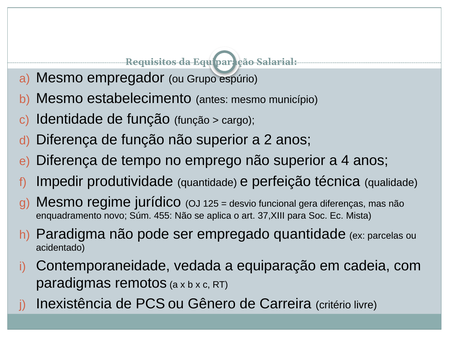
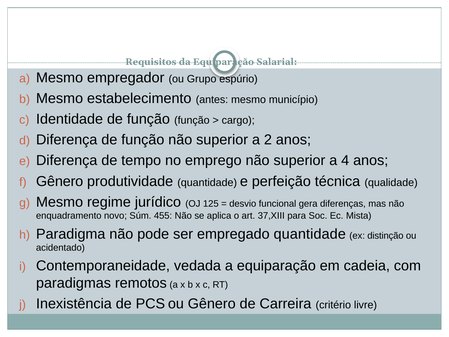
Impedir at (60, 181): Impedir -> Gênero
parcelas: parcelas -> distinção
